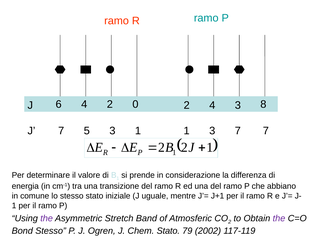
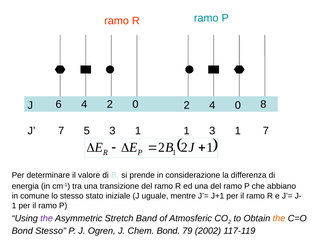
4 3: 3 -> 0
5 7: 7 -> 1
the at (279, 218) colour: purple -> orange
Chem Stato: Stato -> Bond
